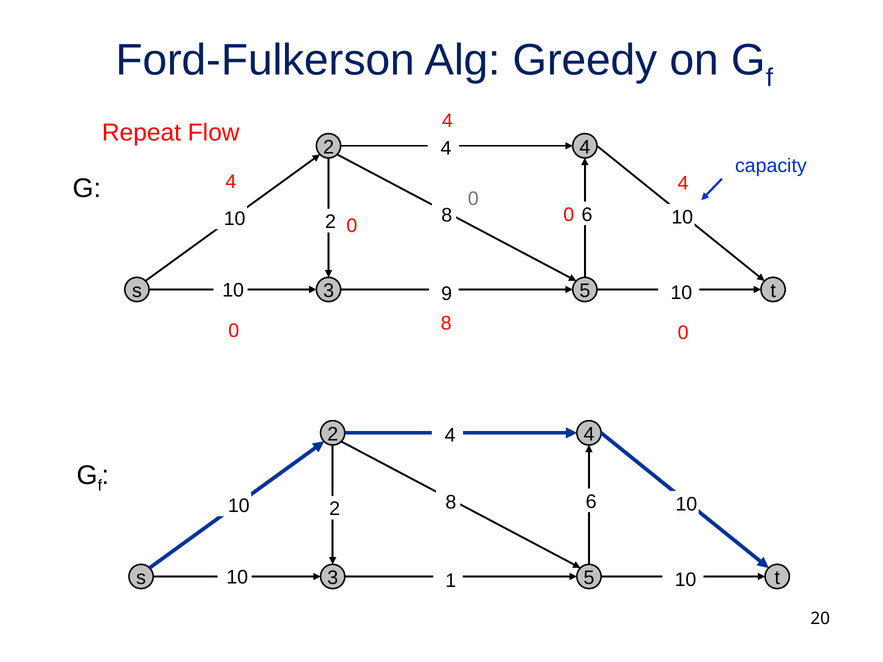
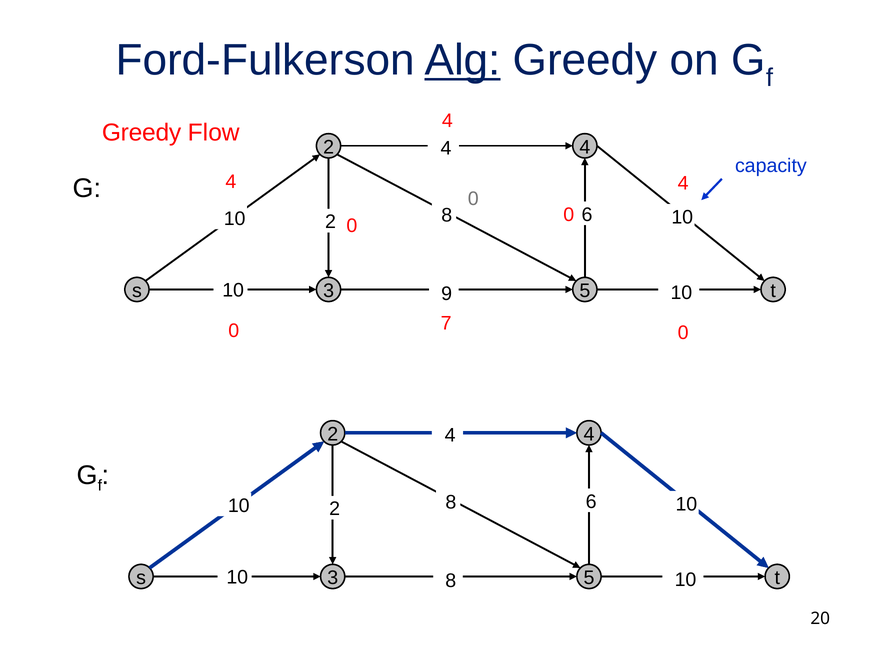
Alg underline: none -> present
Repeat at (141, 133): Repeat -> Greedy
0 8: 8 -> 7
1 at (451, 581): 1 -> 8
